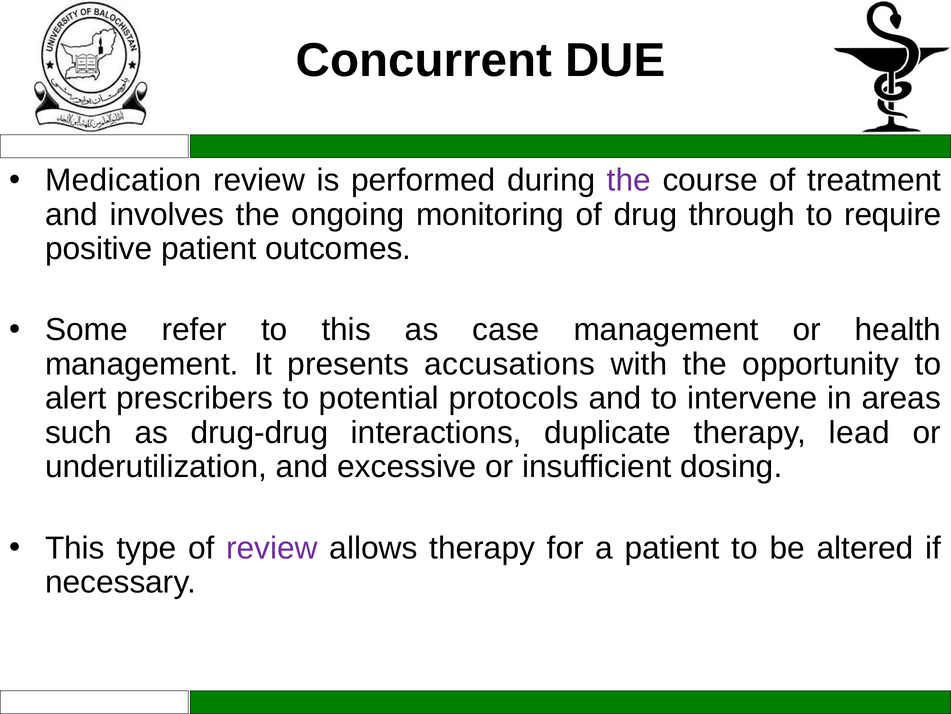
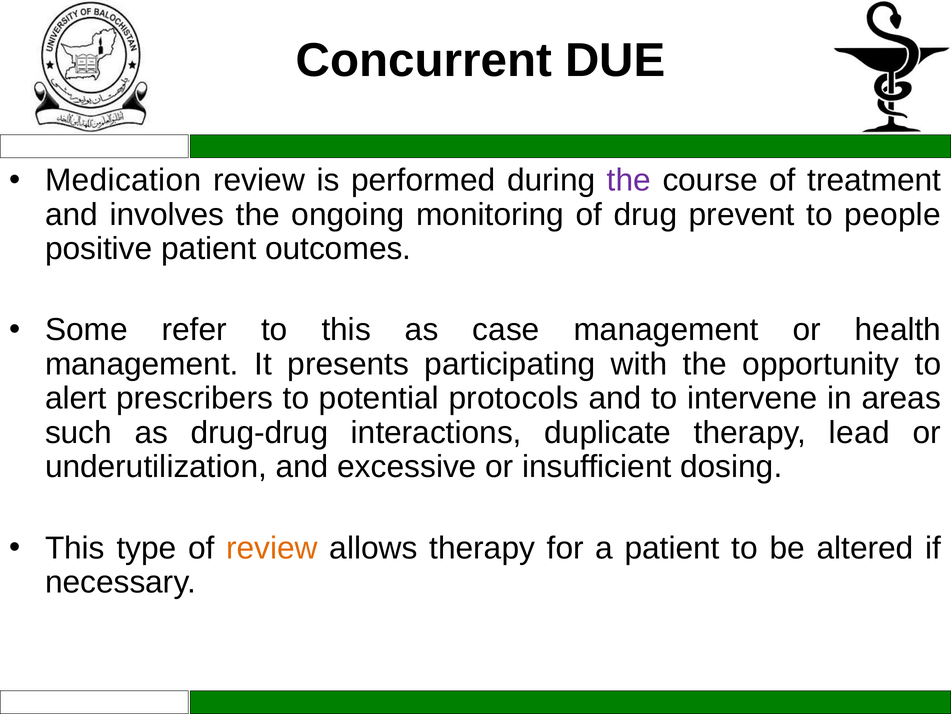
through: through -> prevent
require: require -> people
accusations: accusations -> participating
review at (272, 548) colour: purple -> orange
